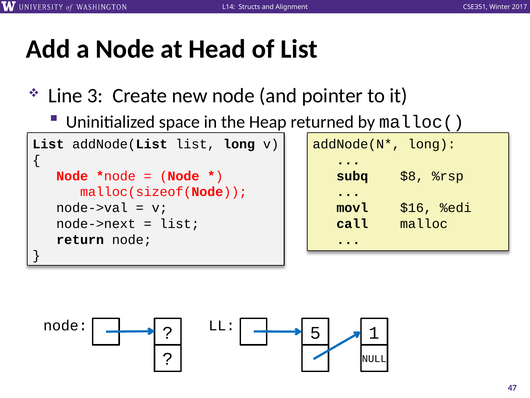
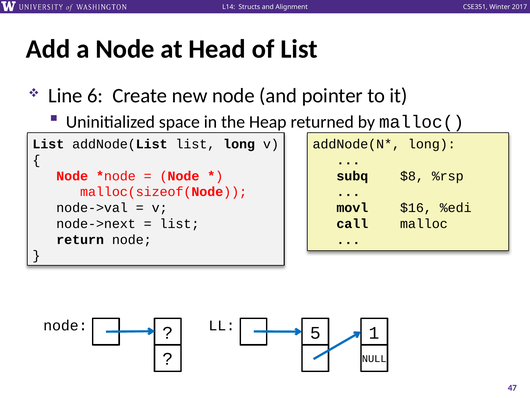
3: 3 -> 6
